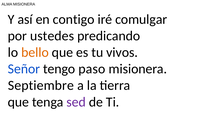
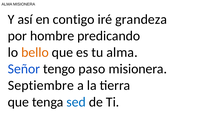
comulgar: comulgar -> grandeza
ustedes: ustedes -> hombre
tu vivos: vivos -> alma
sed colour: purple -> blue
